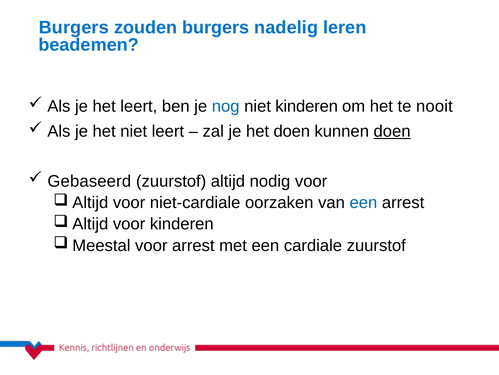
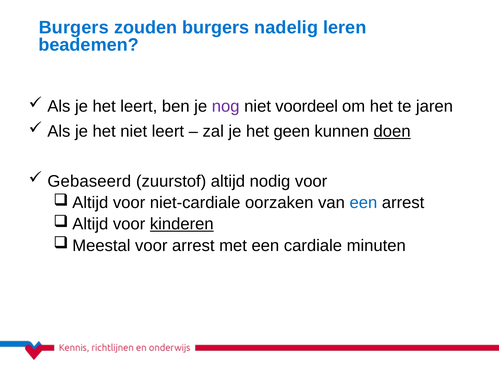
nog colour: blue -> purple
niet kinderen: kinderen -> voordeel
nooit: nooit -> jaren
het doen: doen -> geen
kinderen at (182, 224) underline: none -> present
cardiale zuurstof: zuurstof -> minuten
